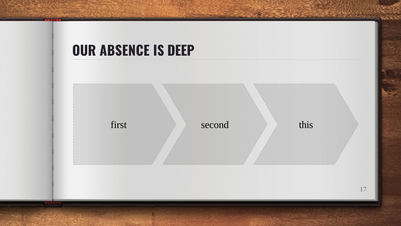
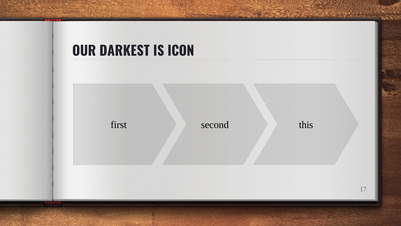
ABSENCE: ABSENCE -> DARKEST
DEEP: DEEP -> ICON
